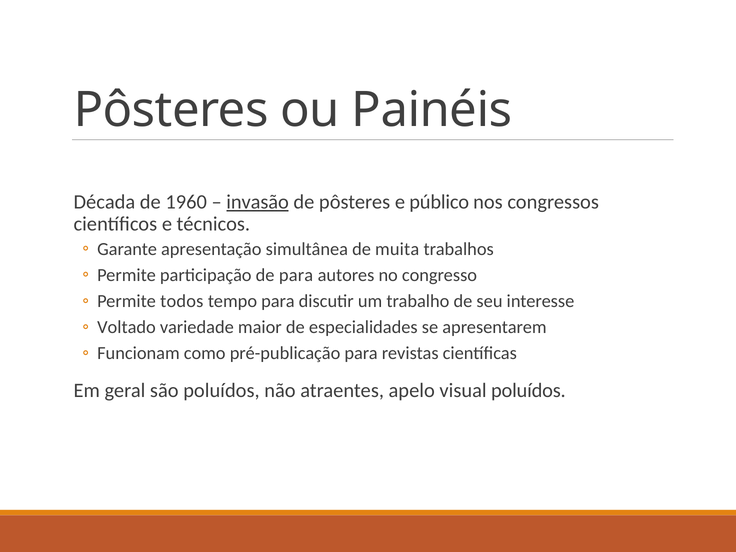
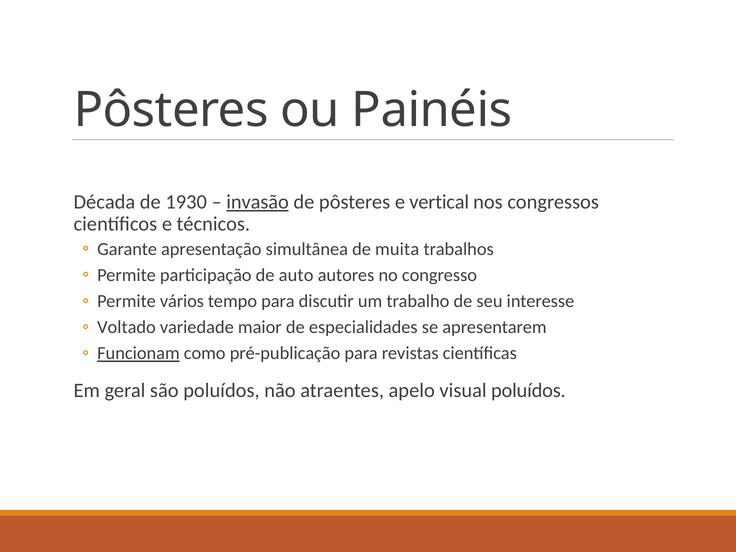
1960: 1960 -> 1930
público: público -> vertical
de para: para -> auto
todos: todos -> vários
Funcionam underline: none -> present
